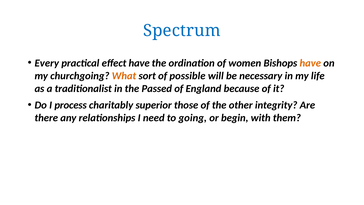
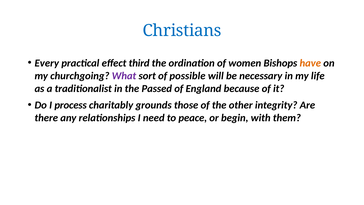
Spectrum: Spectrum -> Christians
effect have: have -> third
What colour: orange -> purple
superior: superior -> grounds
going: going -> peace
